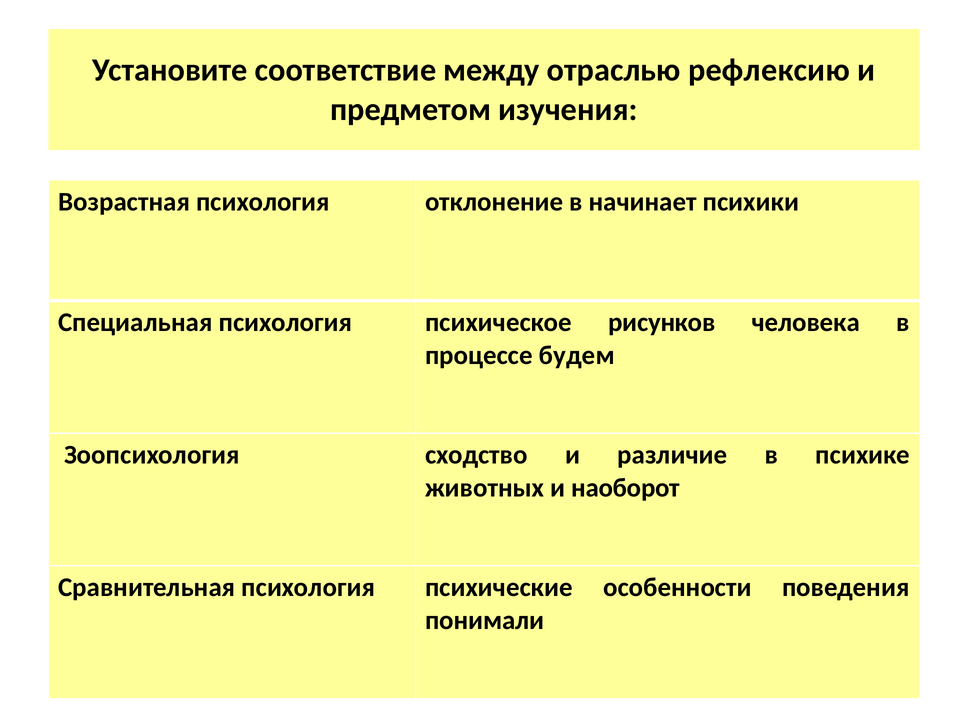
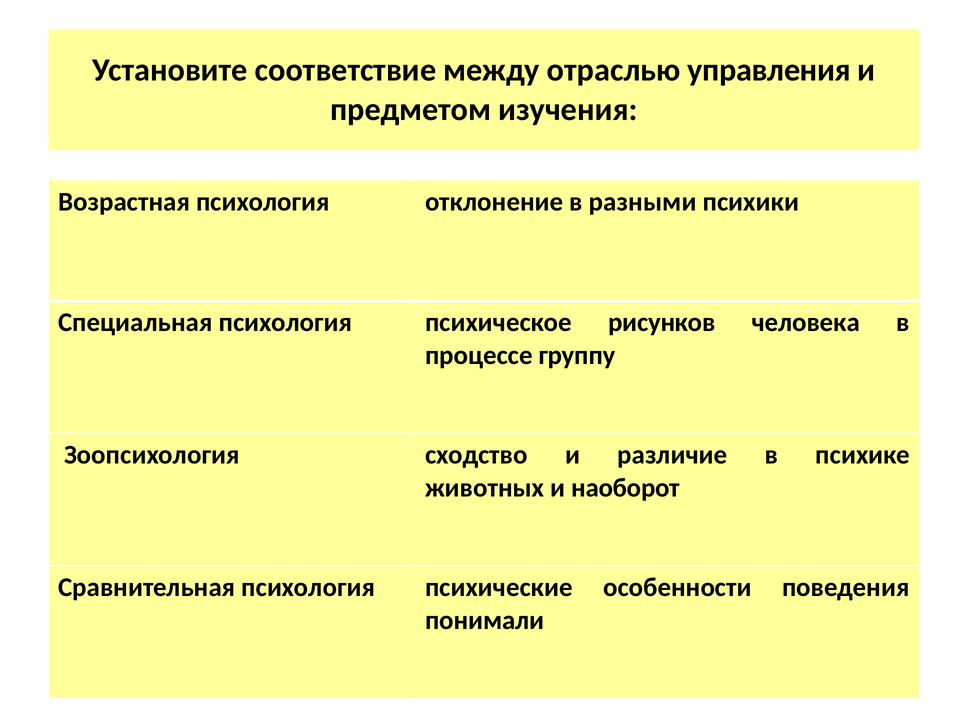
рефлексию: рефлексию -> управления
начинает: начинает -> разными
будем: будем -> группу
